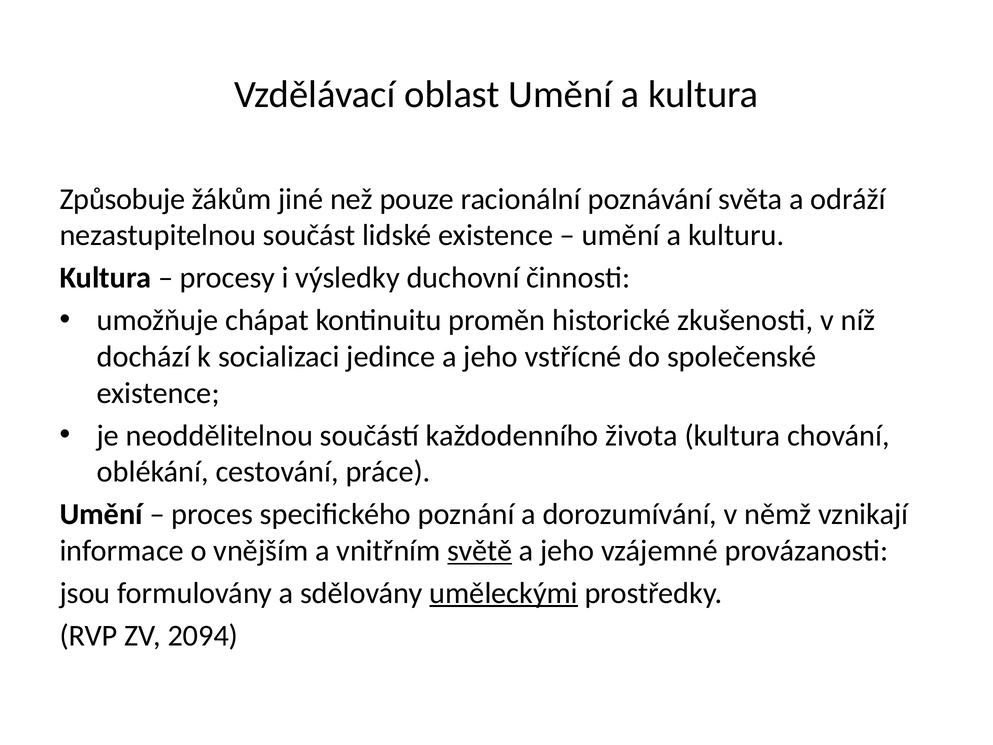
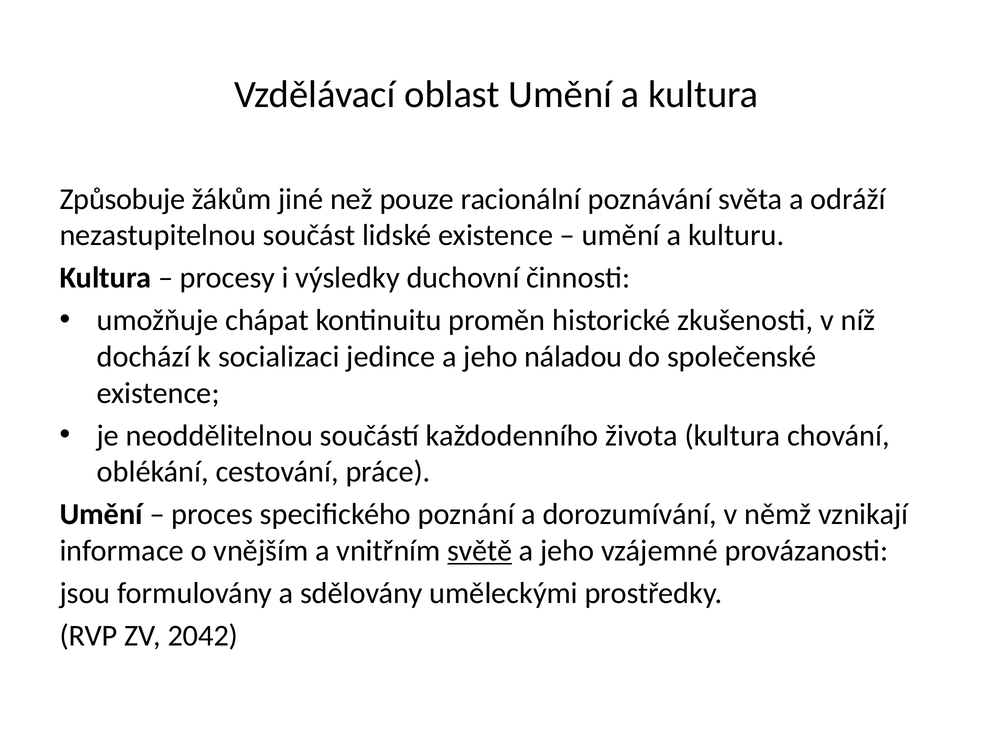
vstřícné: vstřícné -> náladou
uměleckými underline: present -> none
2094: 2094 -> 2042
